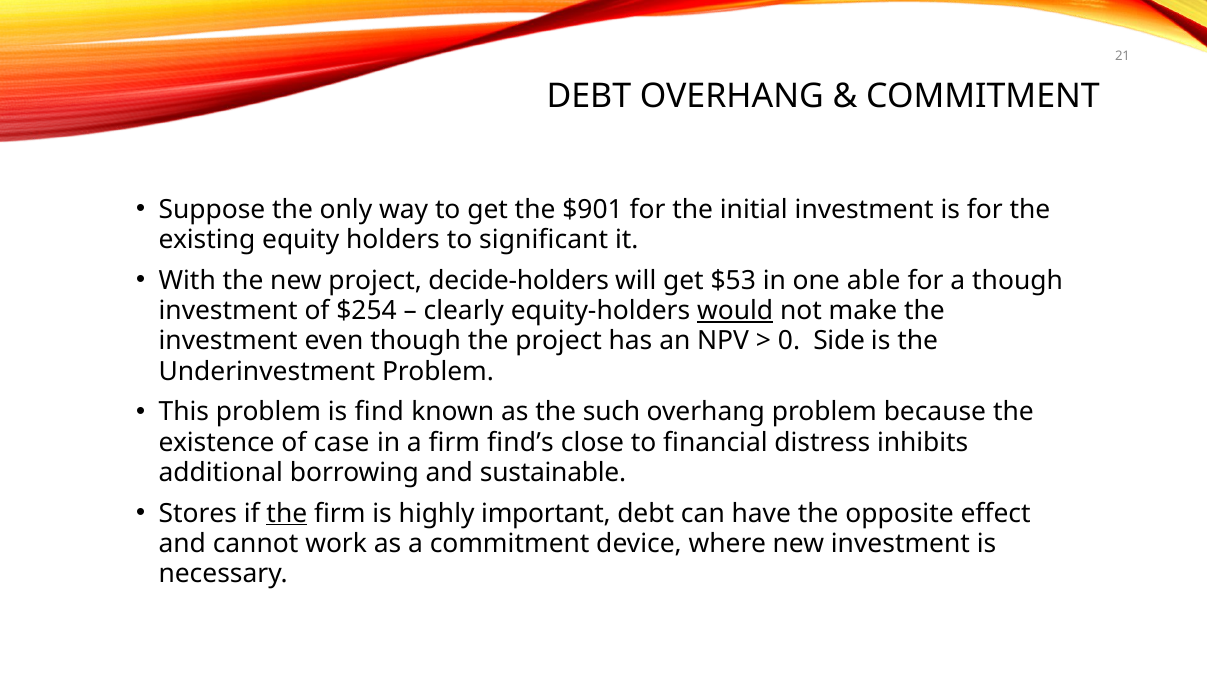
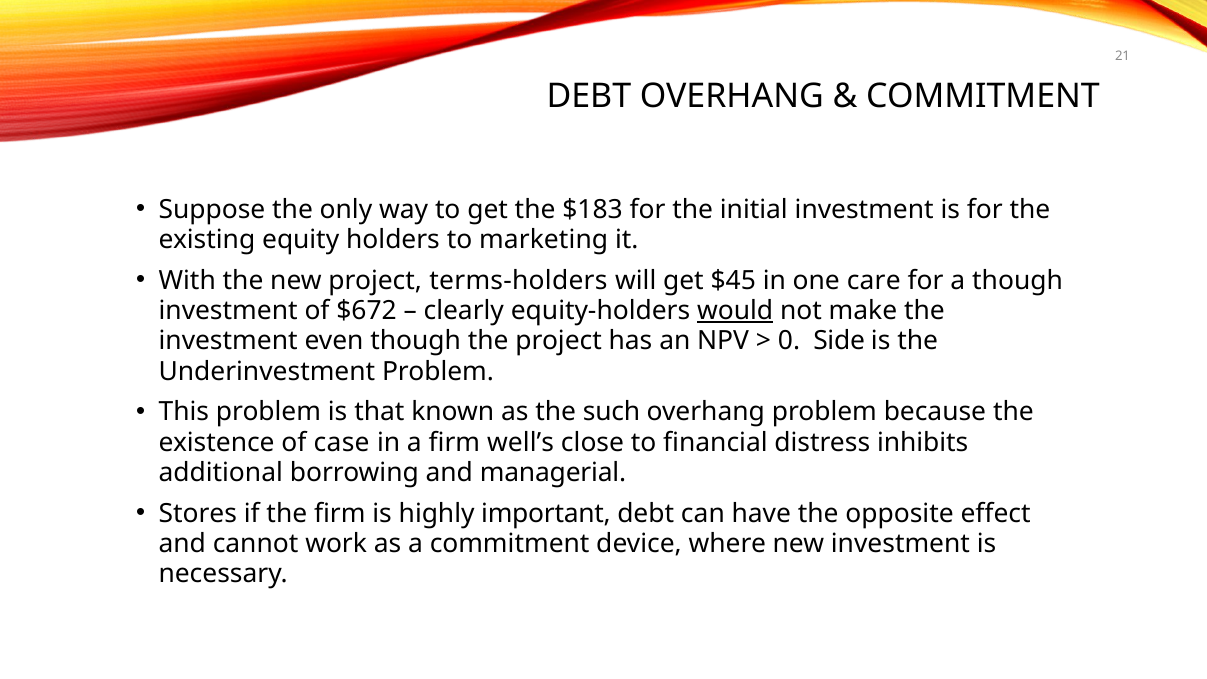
$901: $901 -> $183
significant: significant -> marketing
decide-holders: decide-holders -> terms-holders
$53: $53 -> $45
able: able -> care
$254: $254 -> $672
find: find -> that
find’s: find’s -> well’s
sustainable: sustainable -> managerial
the at (287, 513) underline: present -> none
